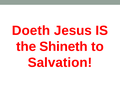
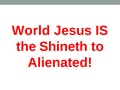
Doeth: Doeth -> World
Salvation: Salvation -> Alienated
